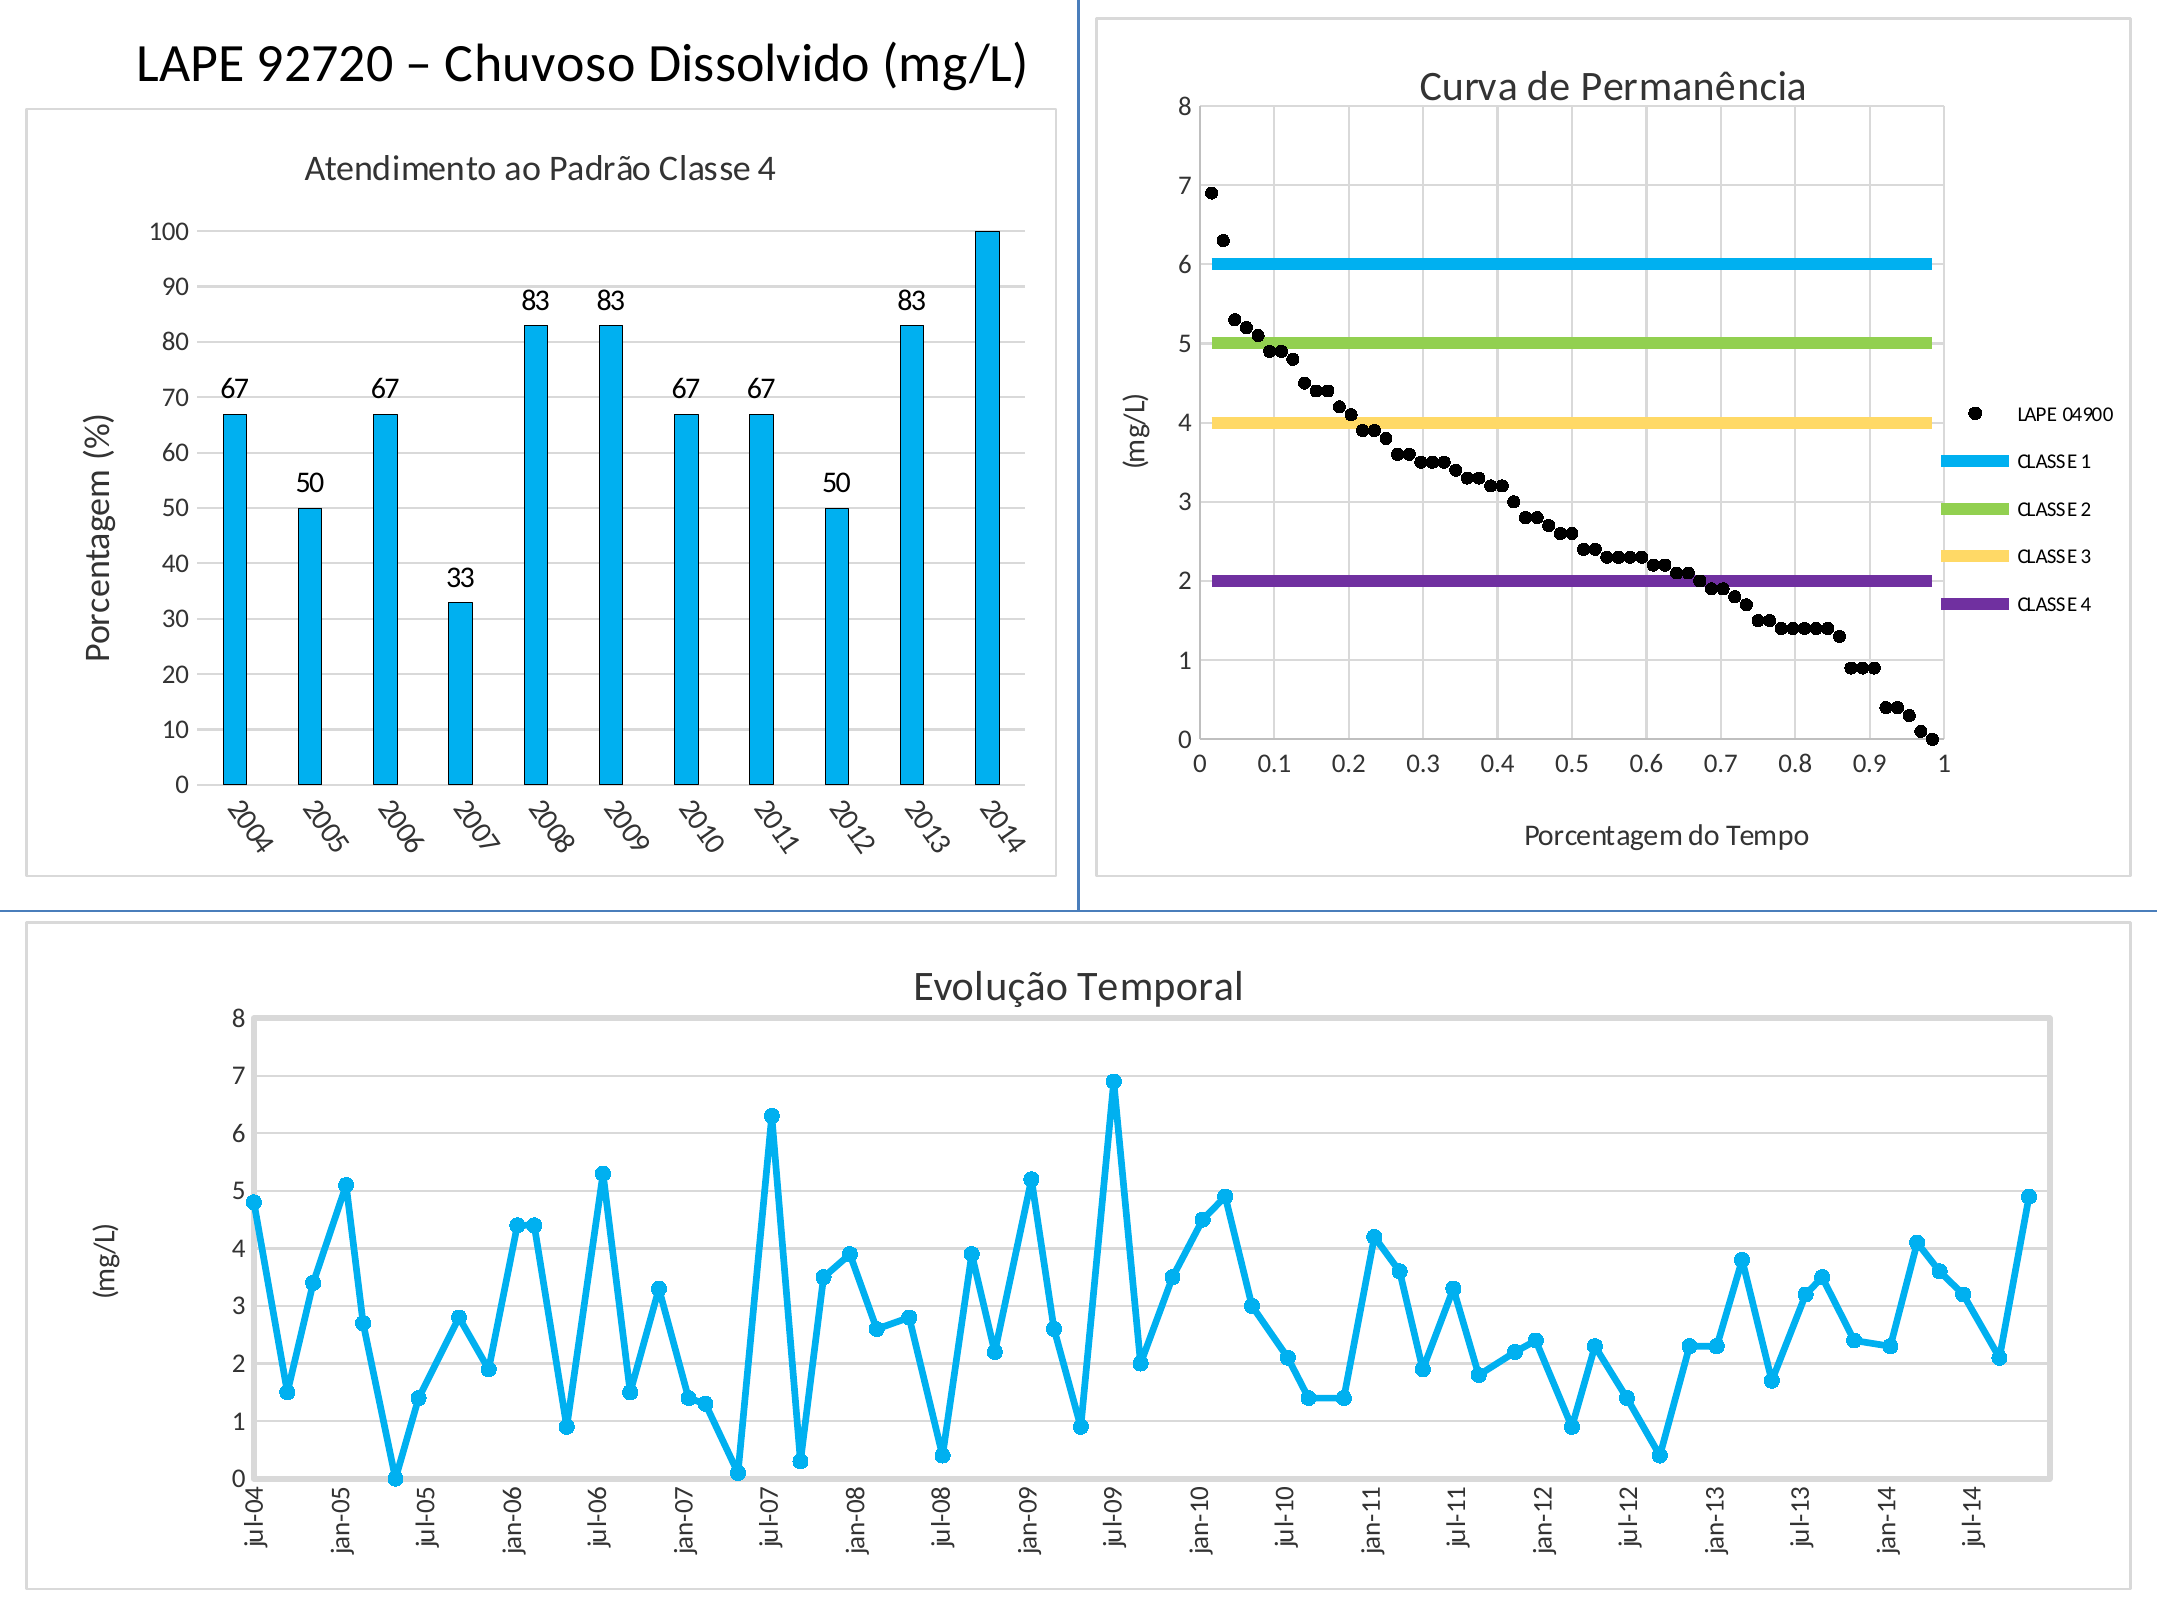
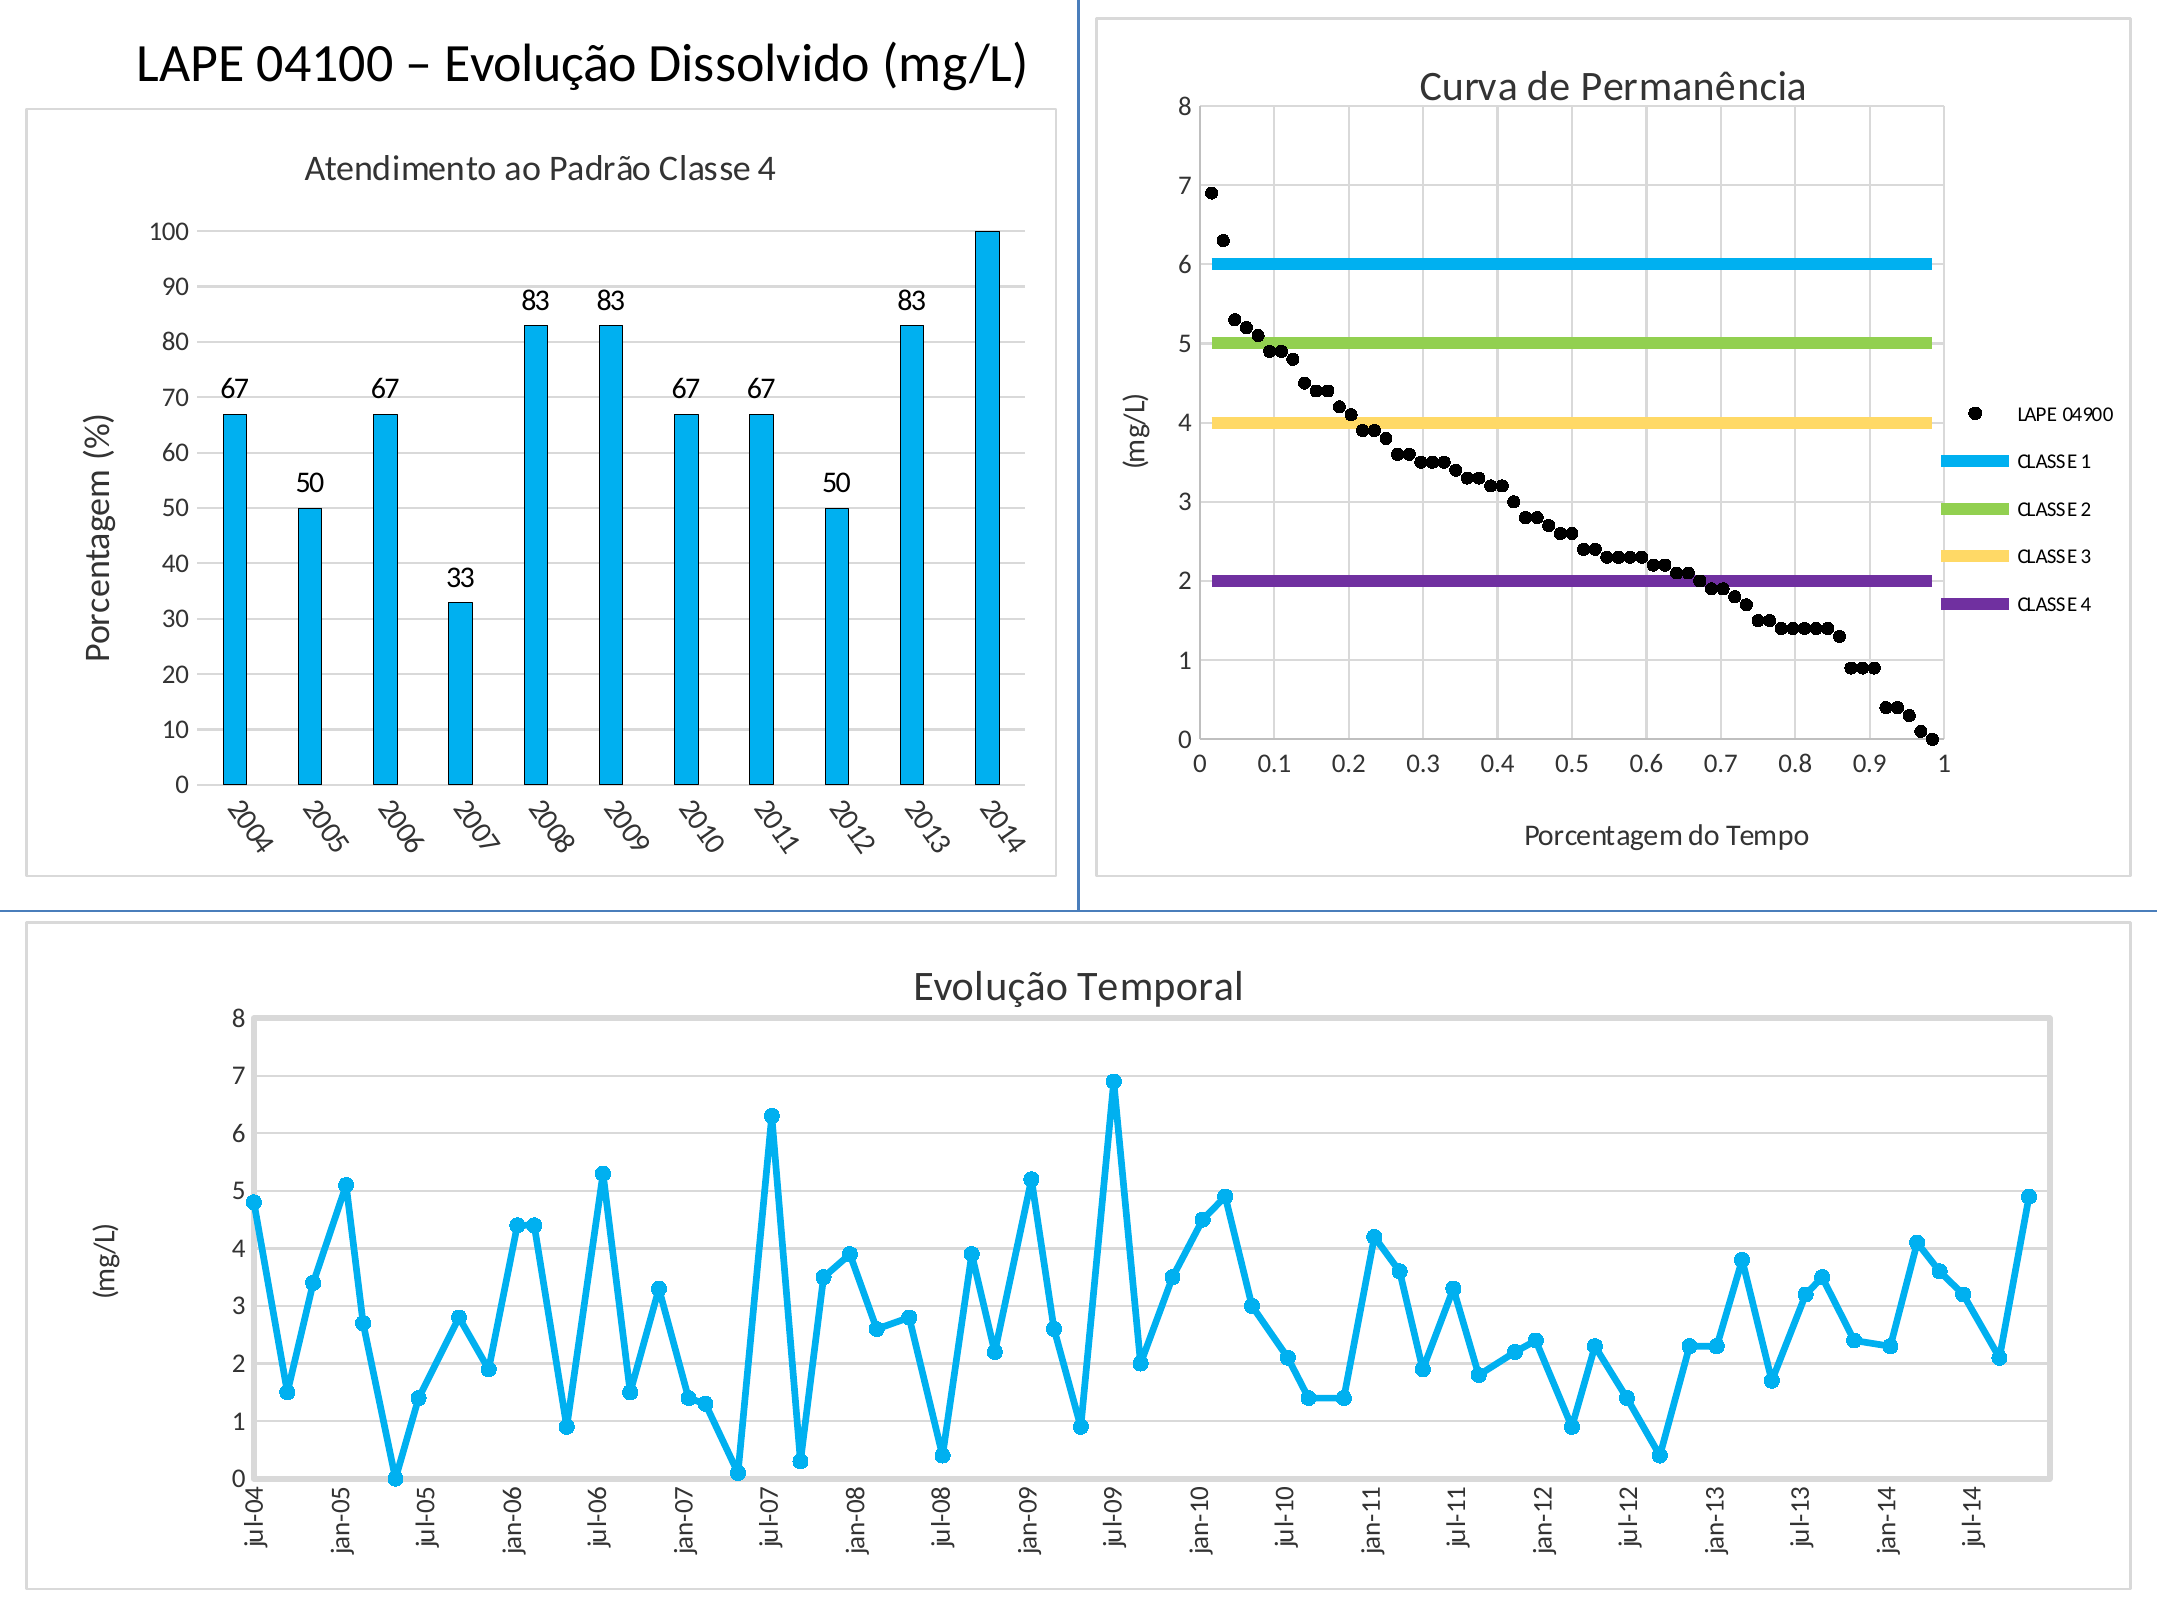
92720: 92720 -> 04100
Chuvoso at (540, 64): Chuvoso -> Evolução
